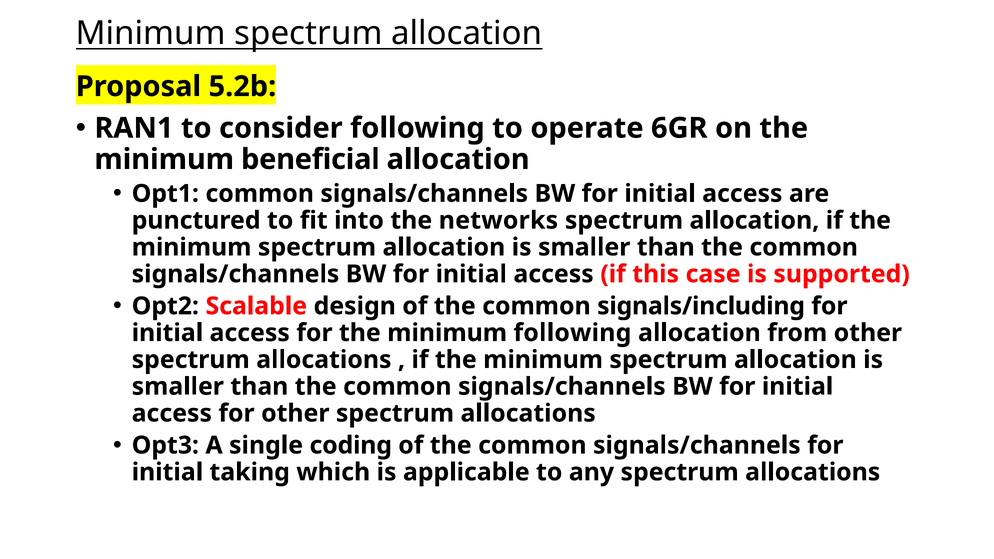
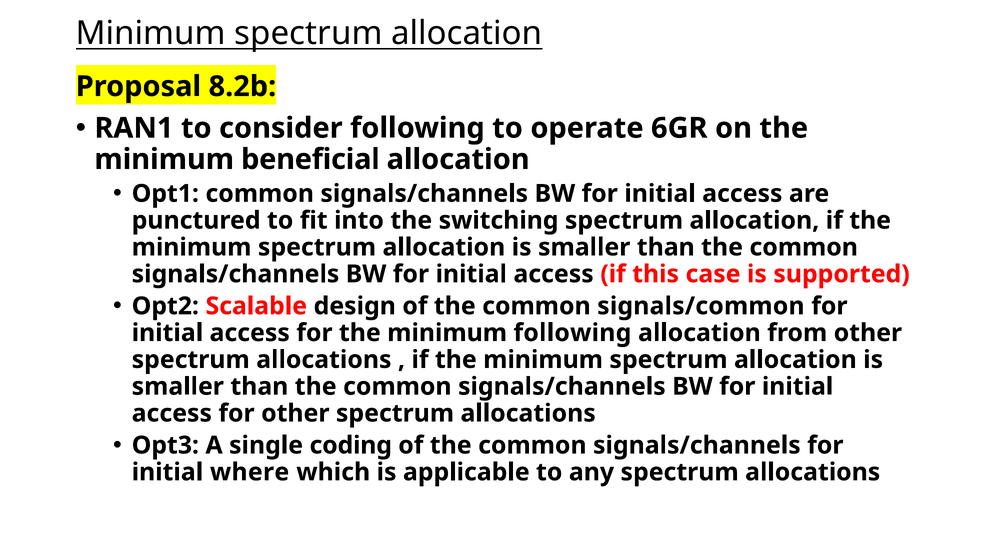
5.2b: 5.2b -> 8.2b
networks: networks -> switching
signals/including: signals/including -> signals/common
taking: taking -> where
